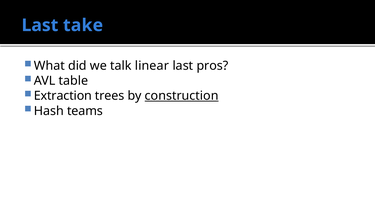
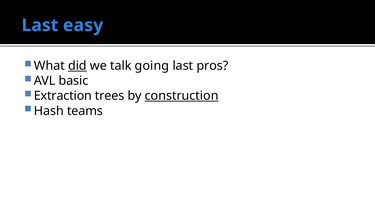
take: take -> easy
did underline: none -> present
linear: linear -> going
table: table -> basic
